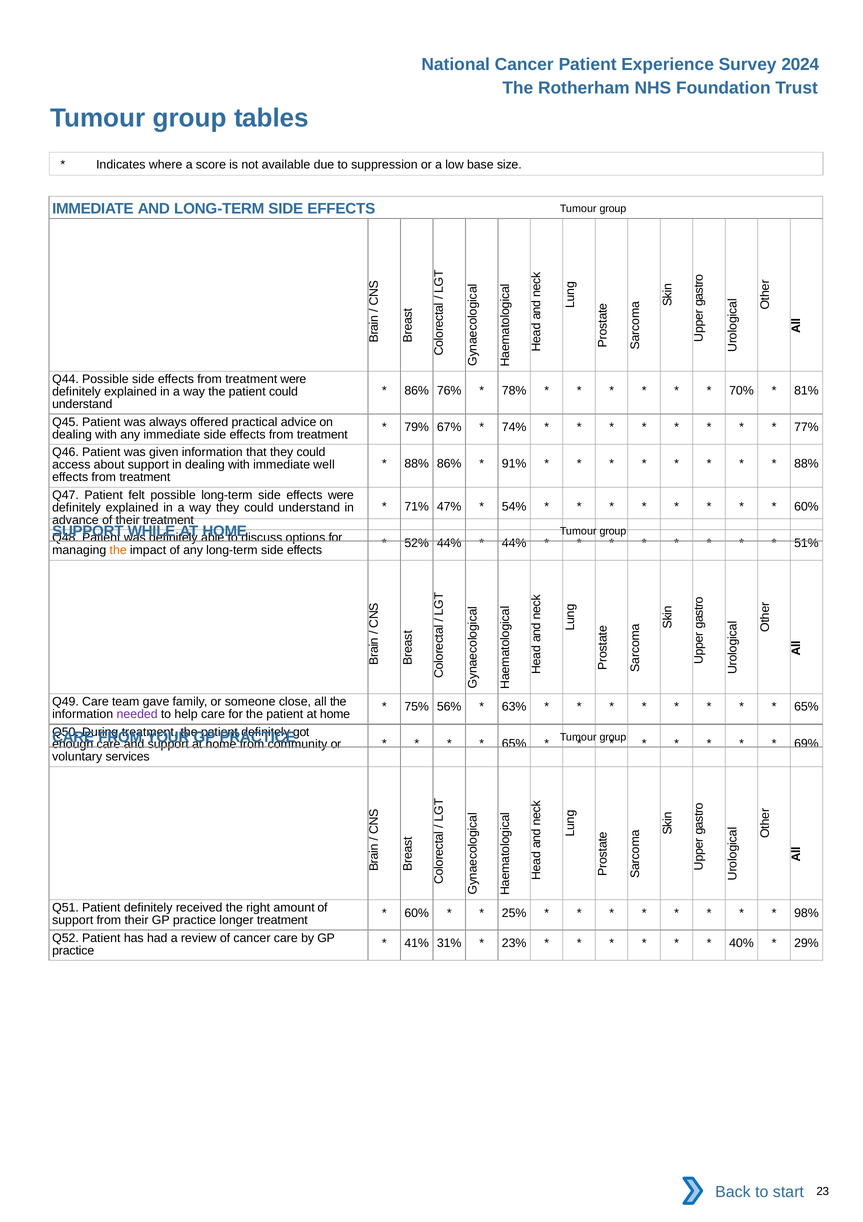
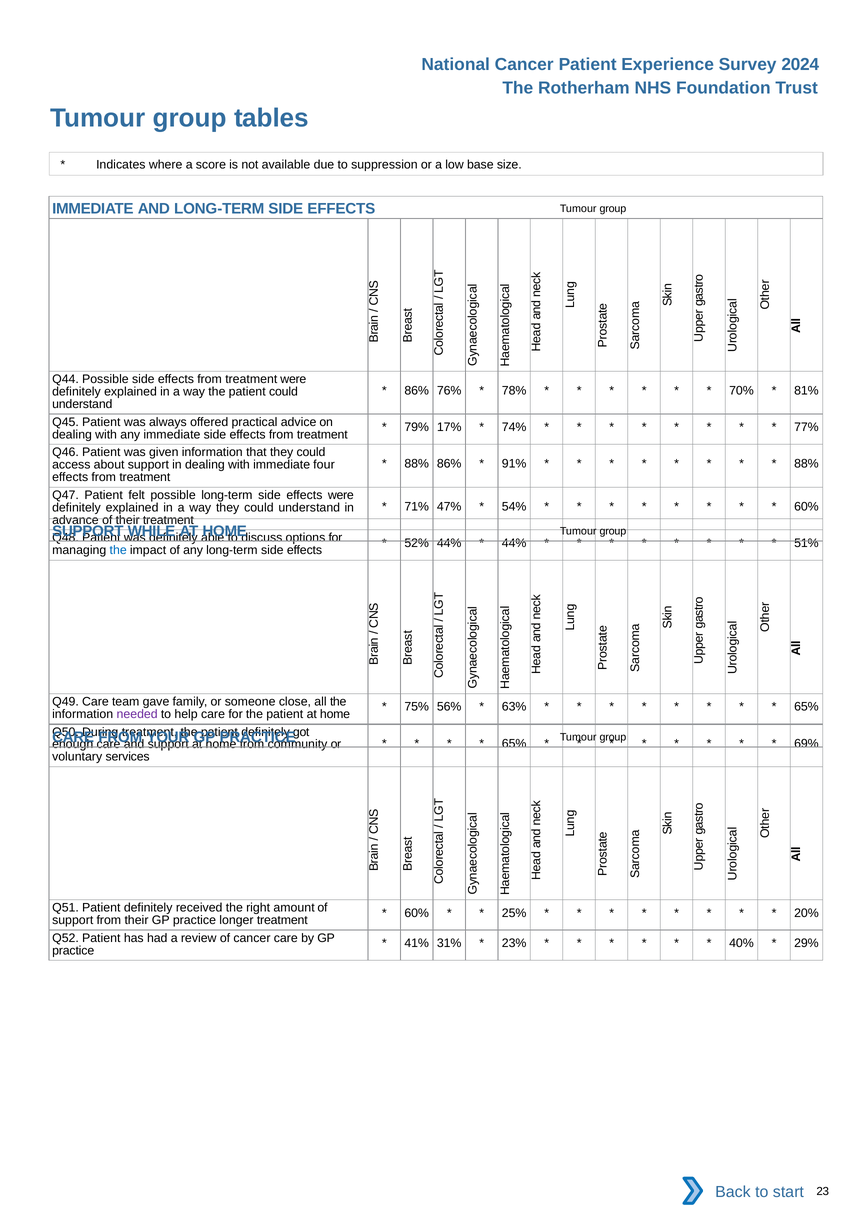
67%: 67% -> 17%
well: well -> four
the at (118, 550) colour: orange -> blue
98%: 98% -> 20%
